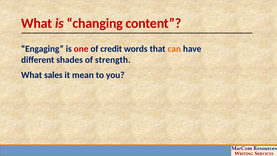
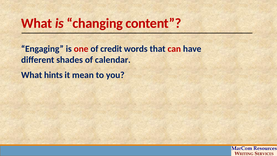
can colour: orange -> red
strength: strength -> calendar
sales: sales -> hints
